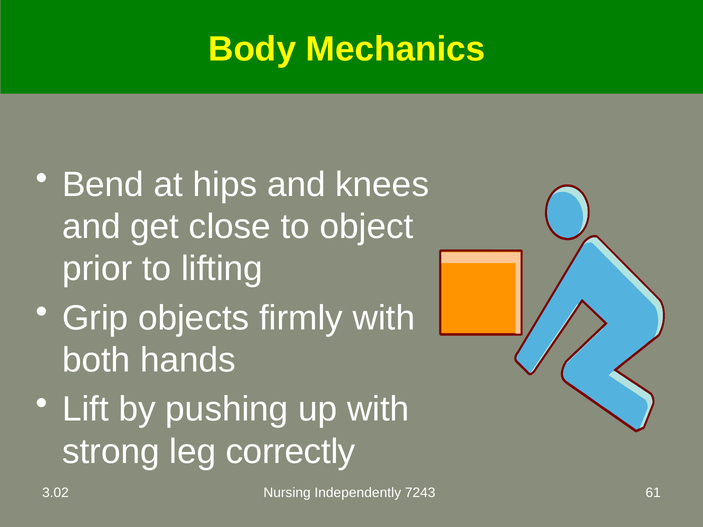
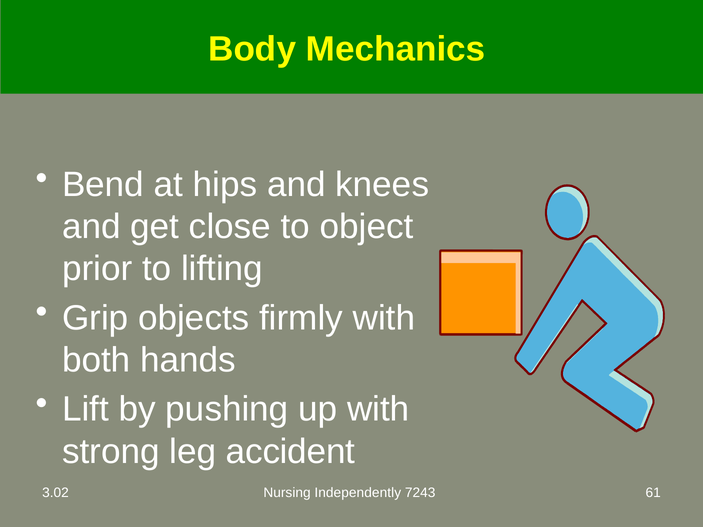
correctly: correctly -> accident
